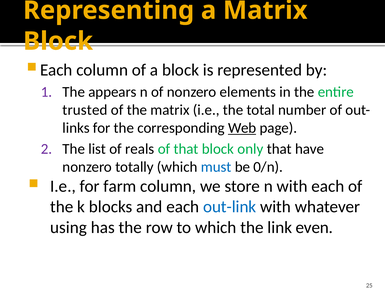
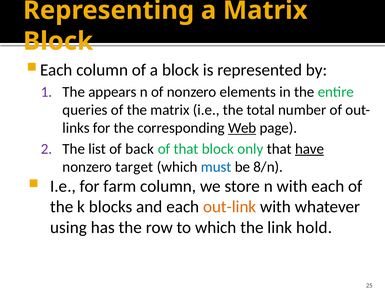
trusted: trusted -> queries
reals: reals -> back
have underline: none -> present
totally: totally -> target
0/n: 0/n -> 8/n
out-link colour: blue -> orange
even: even -> hold
